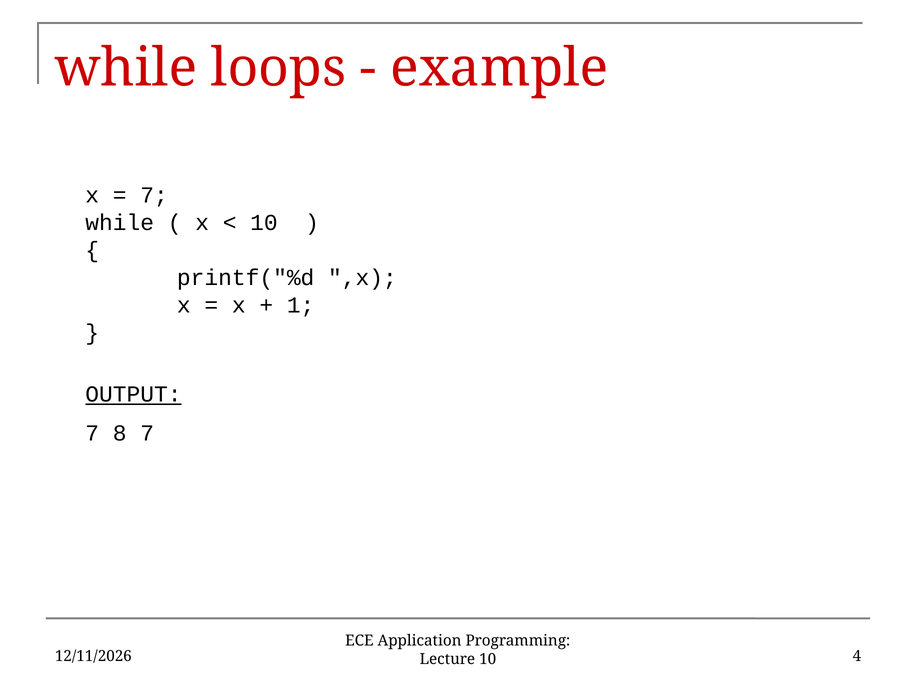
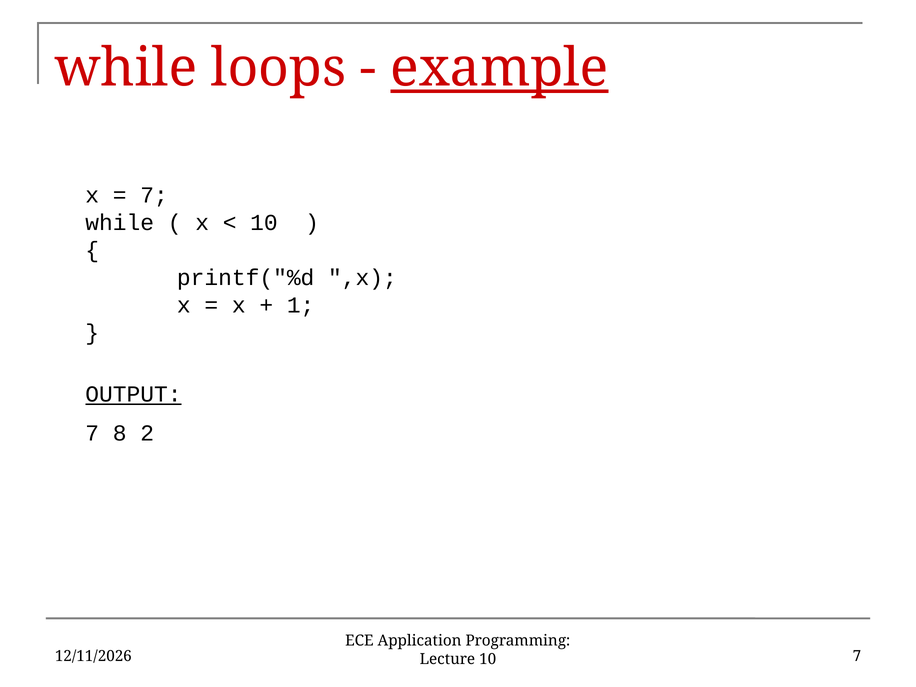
example underline: none -> present
8 7: 7 -> 2
4 at (857, 656): 4 -> 7
